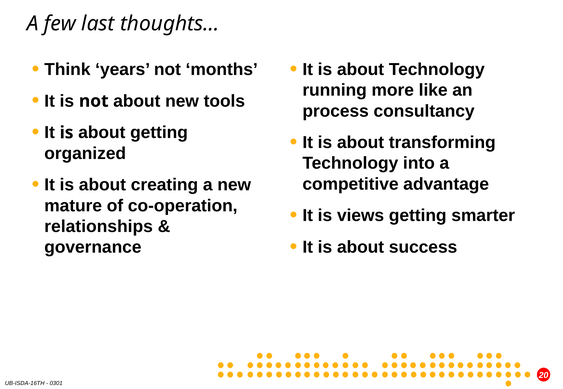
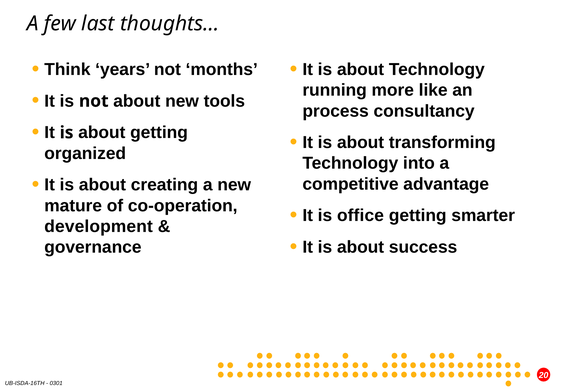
views: views -> office
relationships: relationships -> development
